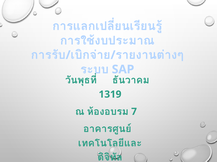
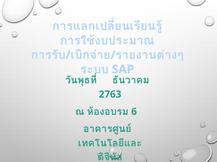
1319: 1319 -> 2763
7: 7 -> 6
